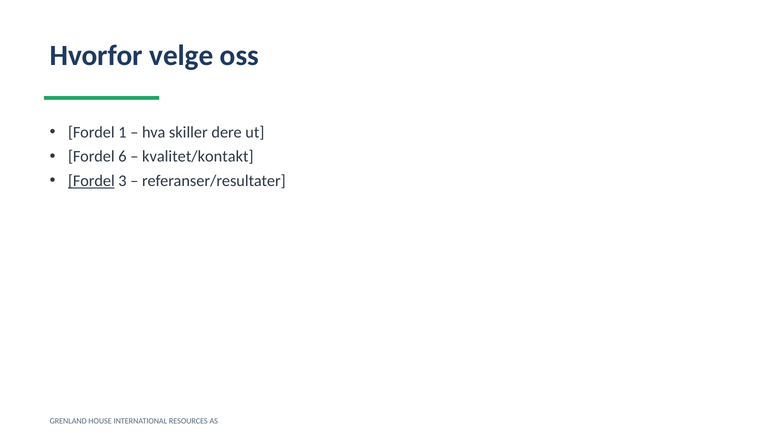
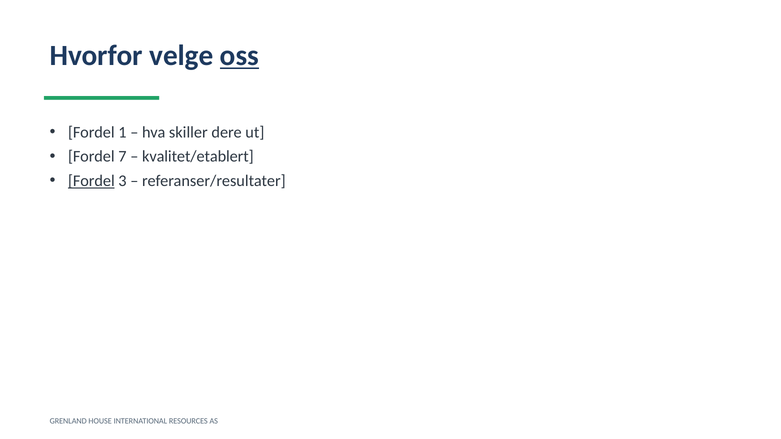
oss underline: none -> present
6: 6 -> 7
kvalitet/kontakt: kvalitet/kontakt -> kvalitet/etablert
